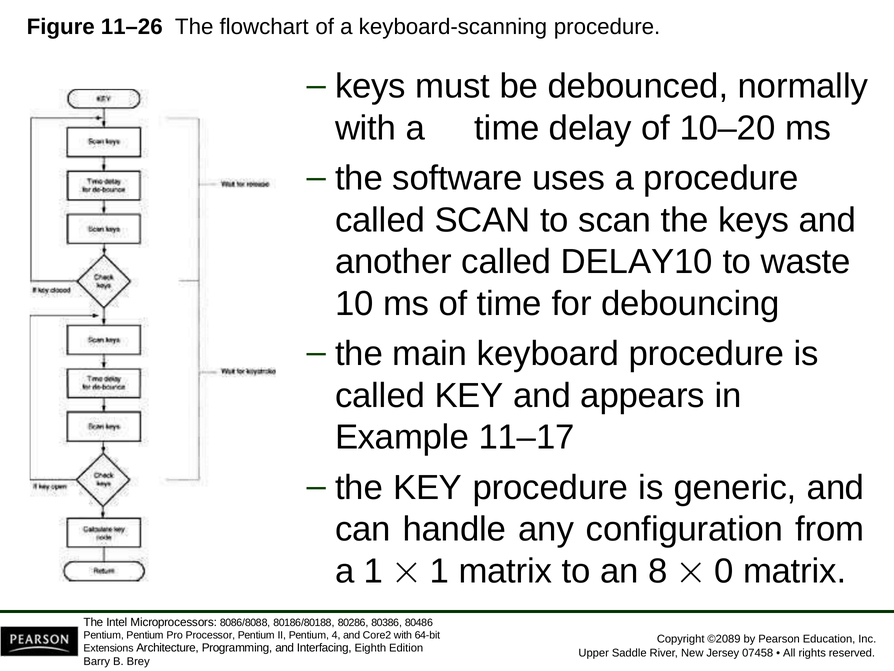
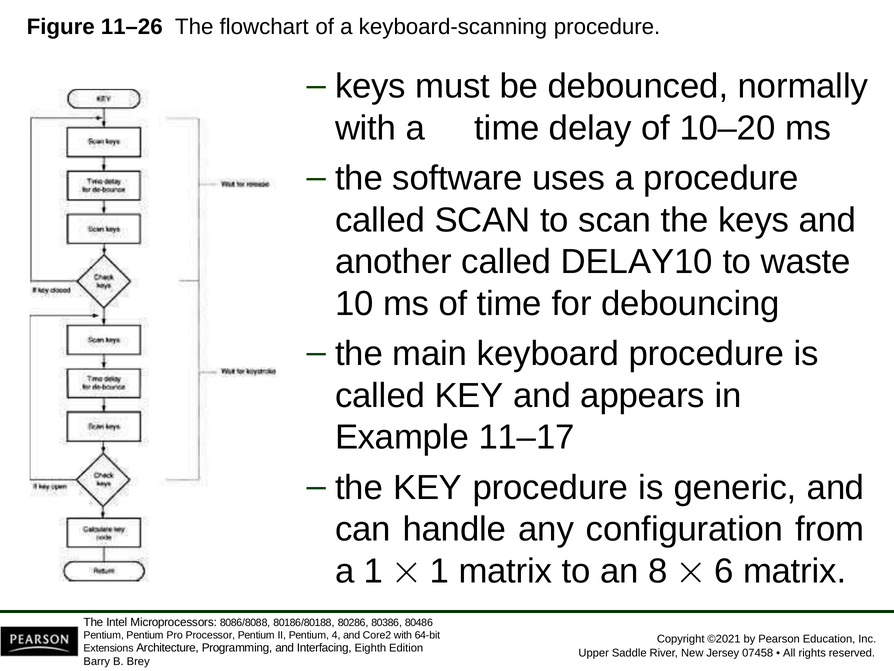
0: 0 -> 6
©2089: ©2089 -> ©2021
